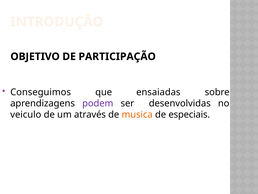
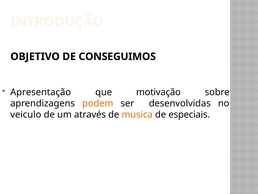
PARTICIPAÇÃO: PARTICIPAÇÃO -> CONSEGUIMOS
Conseguimos: Conseguimos -> Apresentação
ensaiadas: ensaiadas -> motivação
podem colour: purple -> orange
